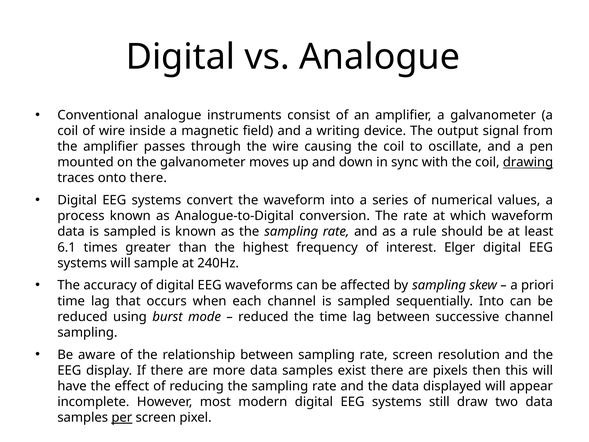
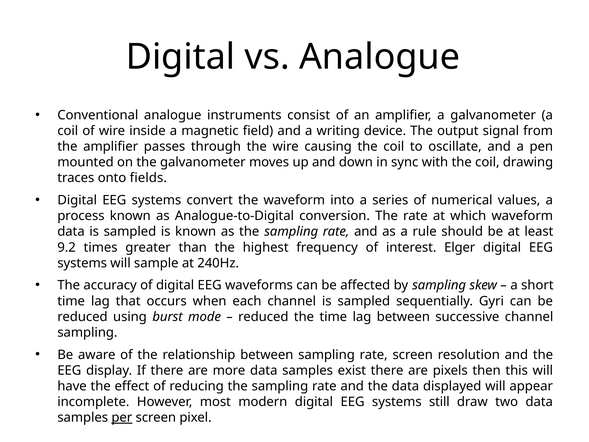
drawing underline: present -> none
onto there: there -> fields
6.1: 6.1 -> 9.2
priori: priori -> short
sequentially Into: Into -> Gyri
